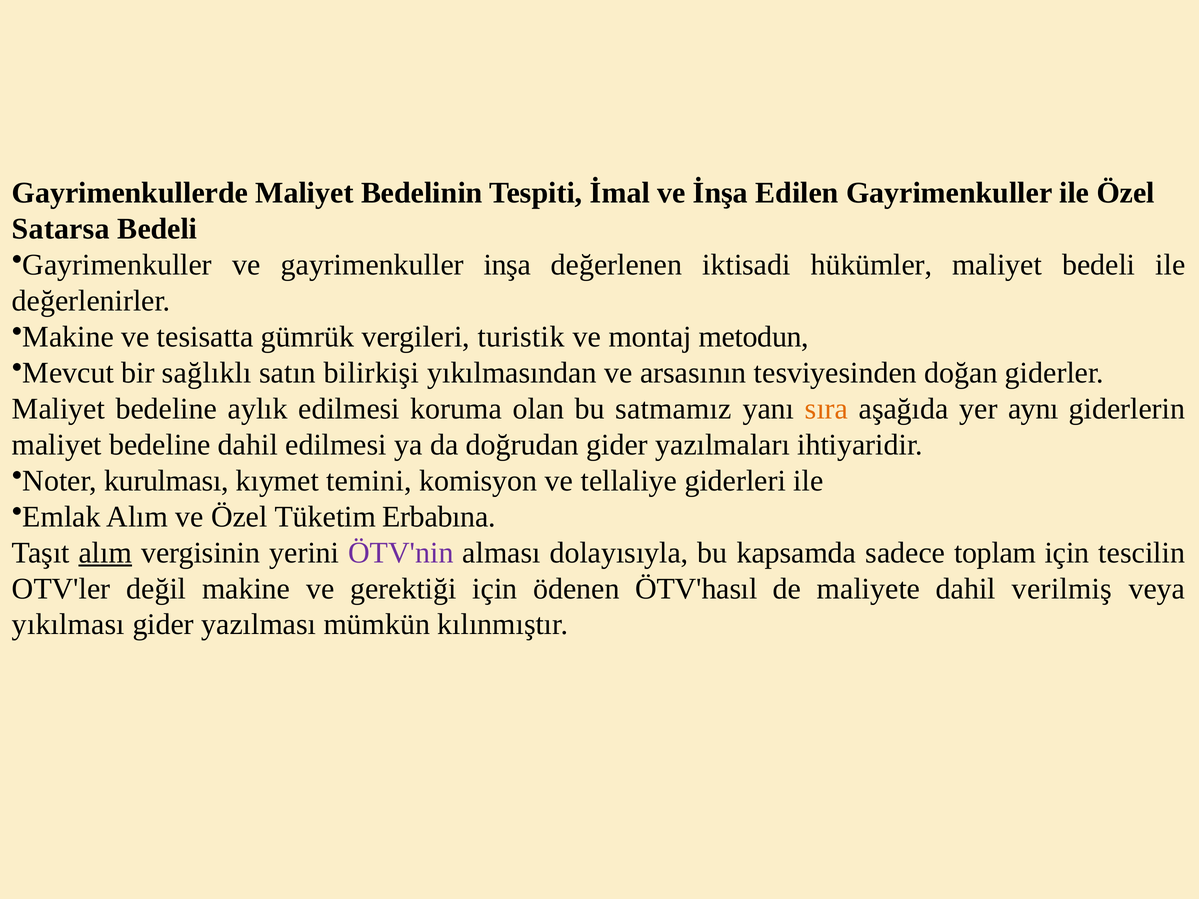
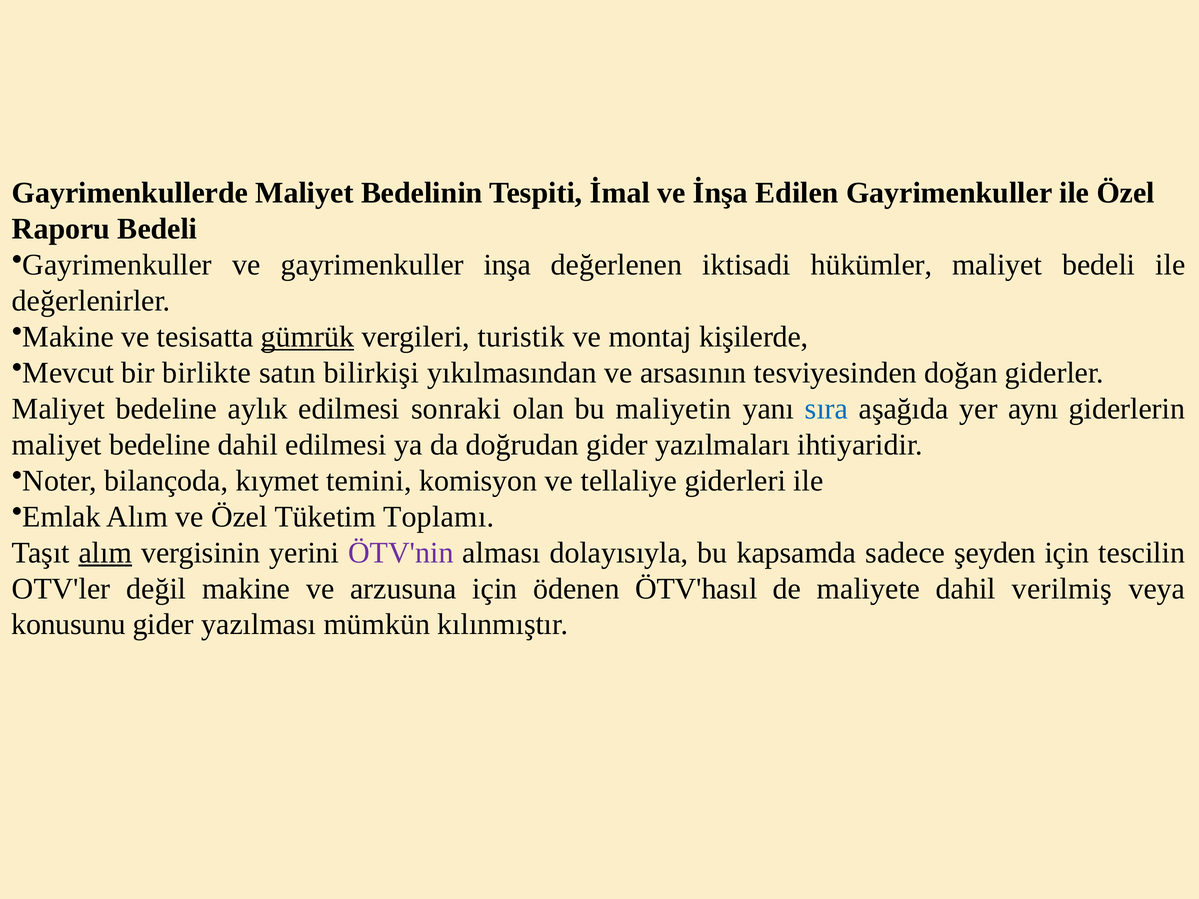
Satarsa: Satarsa -> Raporu
gümrük underline: none -> present
metodun: metodun -> kişilerde
sağlıklı: sağlıklı -> birlikte
koruma: koruma -> sonraki
satmamız: satmamız -> maliyetin
sıra colour: orange -> blue
kurulması: kurulması -> bilançoda
Erbabına: Erbabına -> Toplamı
toplam: toplam -> şeyden
gerektiği: gerektiği -> arzusuna
yıkılması: yıkılması -> konusunu
